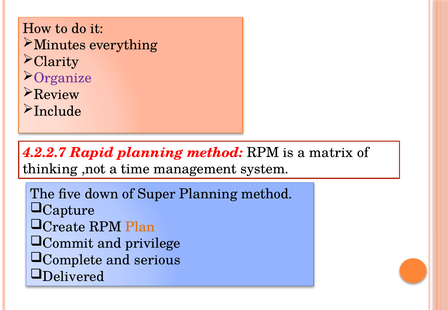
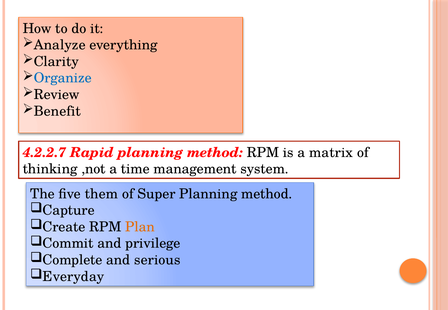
Minutes: Minutes -> Analyze
Organize colour: purple -> blue
Include: Include -> Benefit
down: down -> them
Delivered: Delivered -> Everyday
